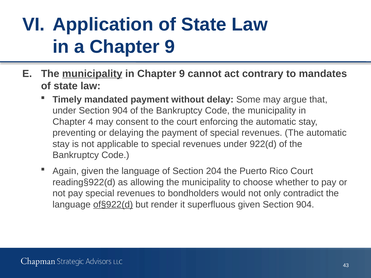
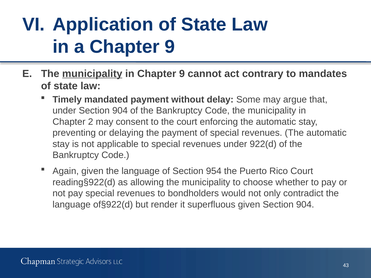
4: 4 -> 2
204: 204 -> 954
of§922(d underline: present -> none
